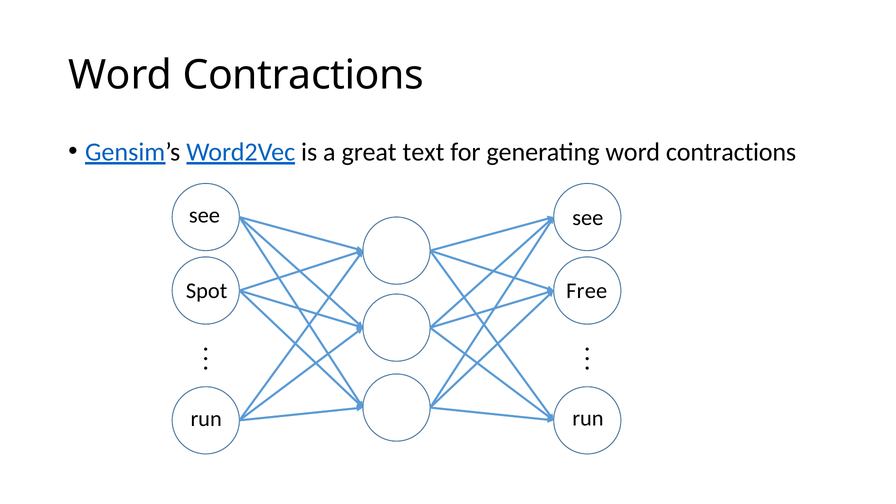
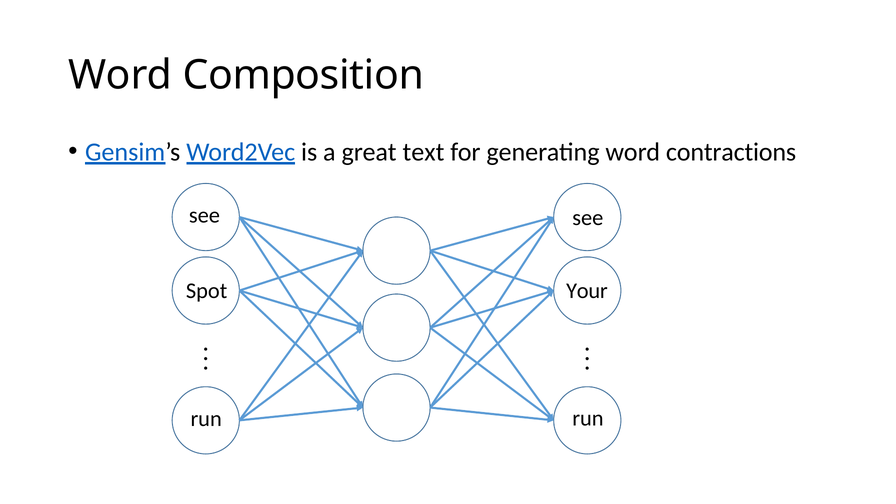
Contractions at (303, 75): Contractions -> Composition
Free: Free -> Your
